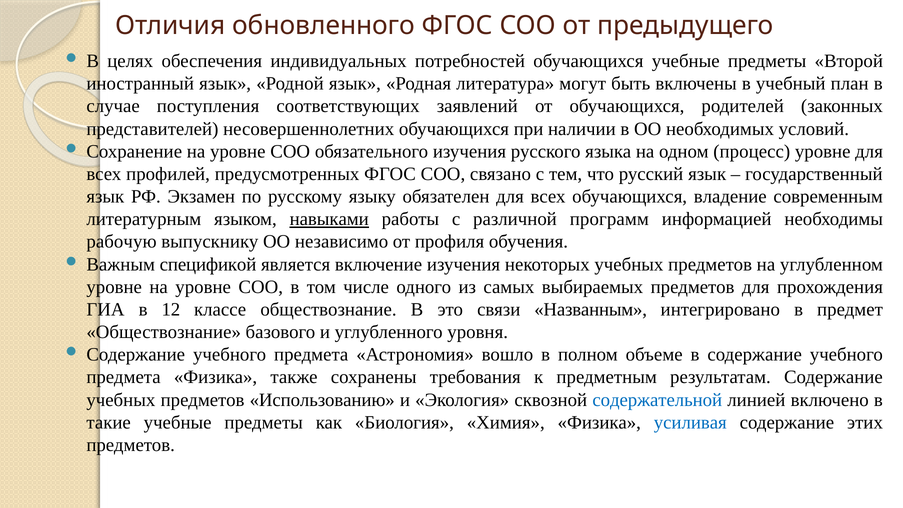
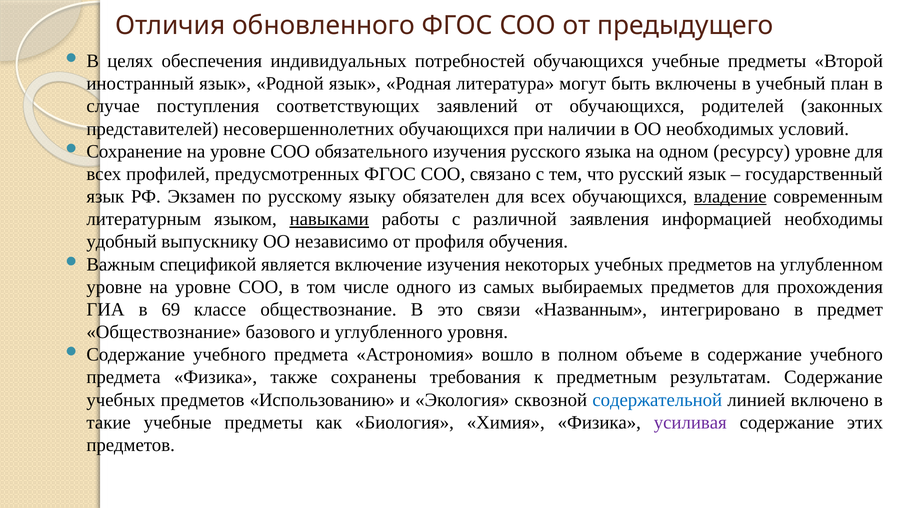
процесс: процесс -> ресурсу
владение underline: none -> present
программ: программ -> заявления
рабочую: рабочую -> удобный
12: 12 -> 69
усиливая colour: blue -> purple
